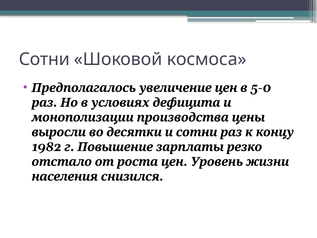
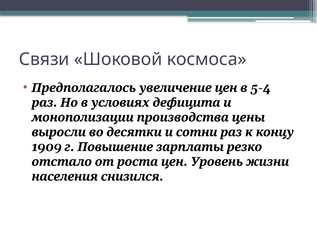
Сотни at (44, 59): Сотни -> Связи
5-0: 5-0 -> 5-4
1982: 1982 -> 1909
